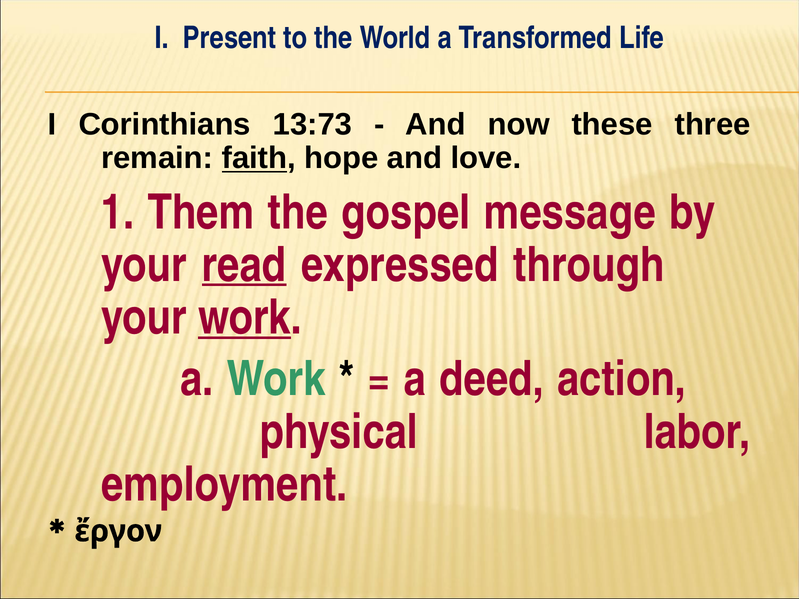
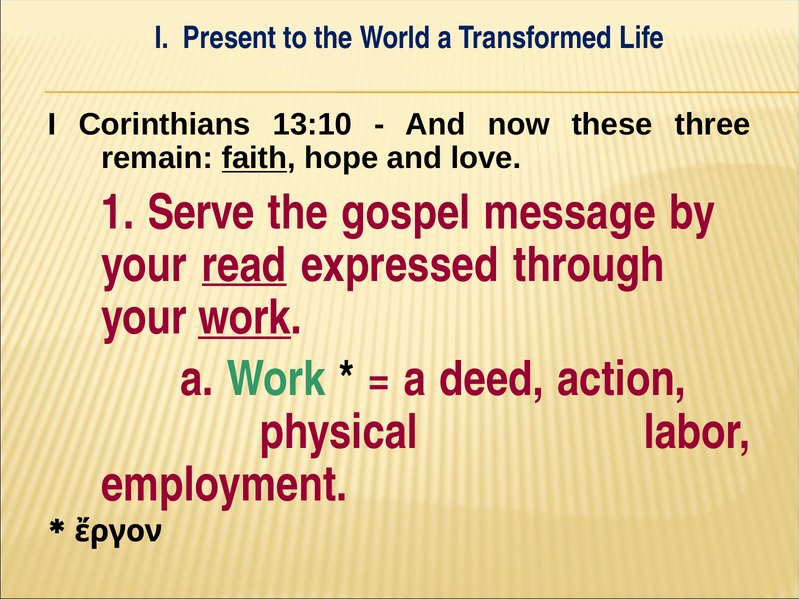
13:73: 13:73 -> 13:10
Them: Them -> Serve
